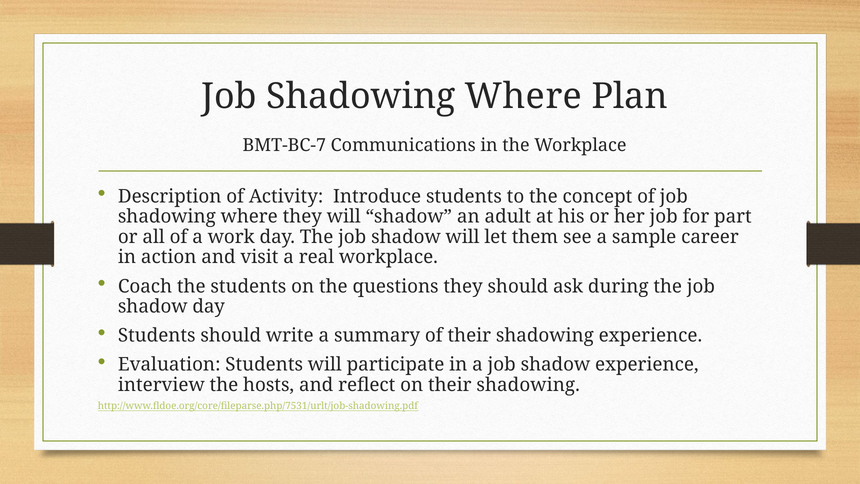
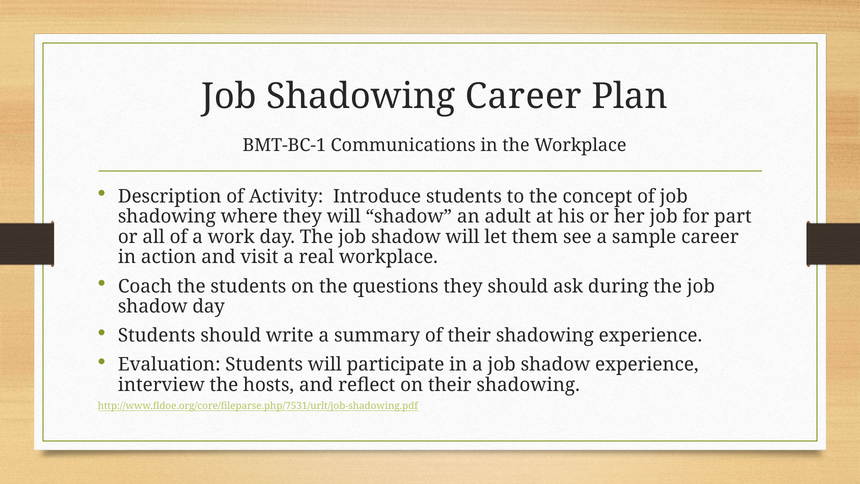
Where at (523, 96): Where -> Career
BMT-BC-7: BMT-BC-7 -> BMT-BC-1
